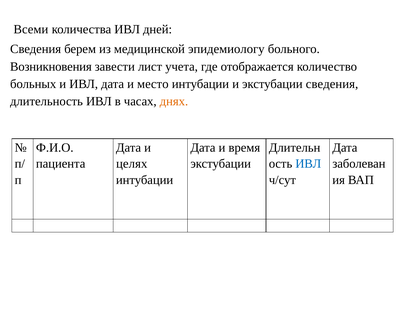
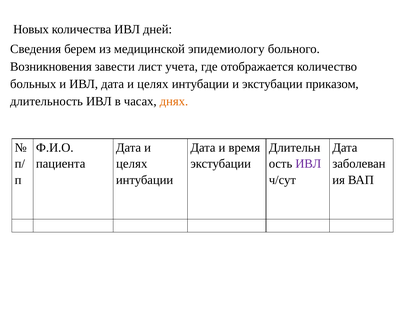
Всеми: Всеми -> Новых
ИВЛ дата и место: место -> целях
экстубации сведения: сведения -> приказом
ИВЛ at (308, 164) colour: blue -> purple
